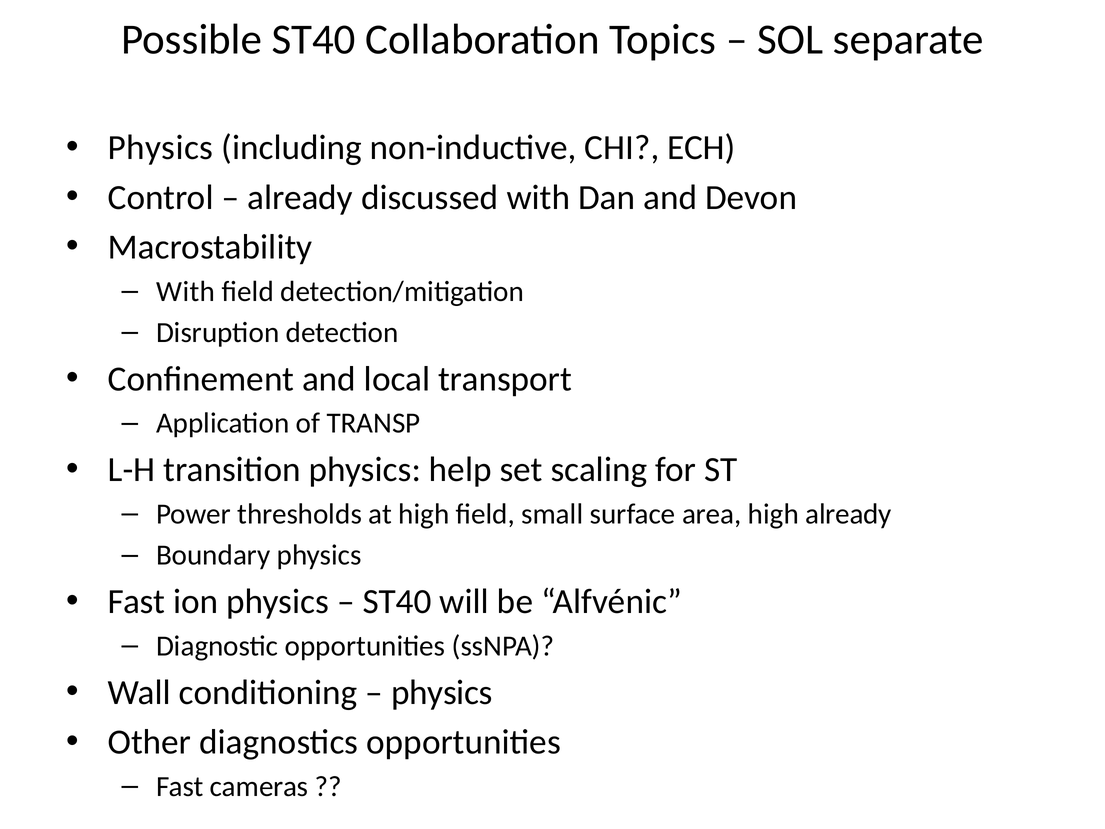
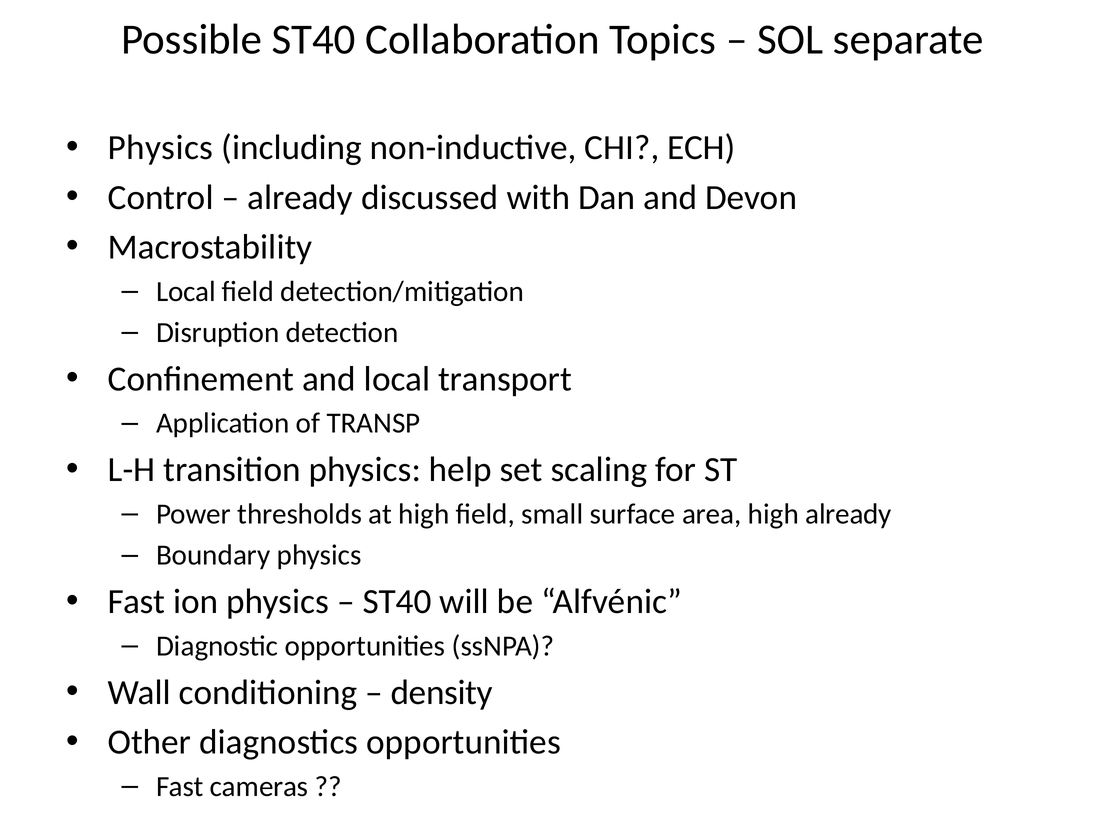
With at (186, 291): With -> Local
physics at (442, 692): physics -> density
